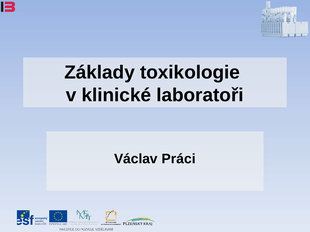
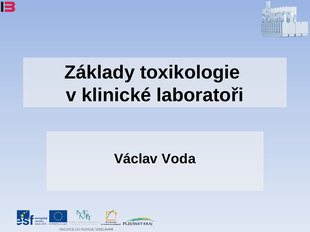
Práci: Práci -> Voda
